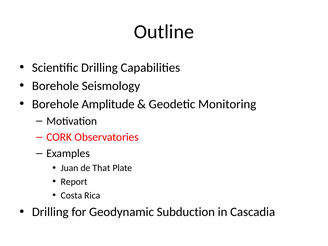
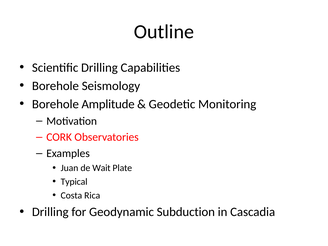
That: That -> Wait
Report: Report -> Typical
